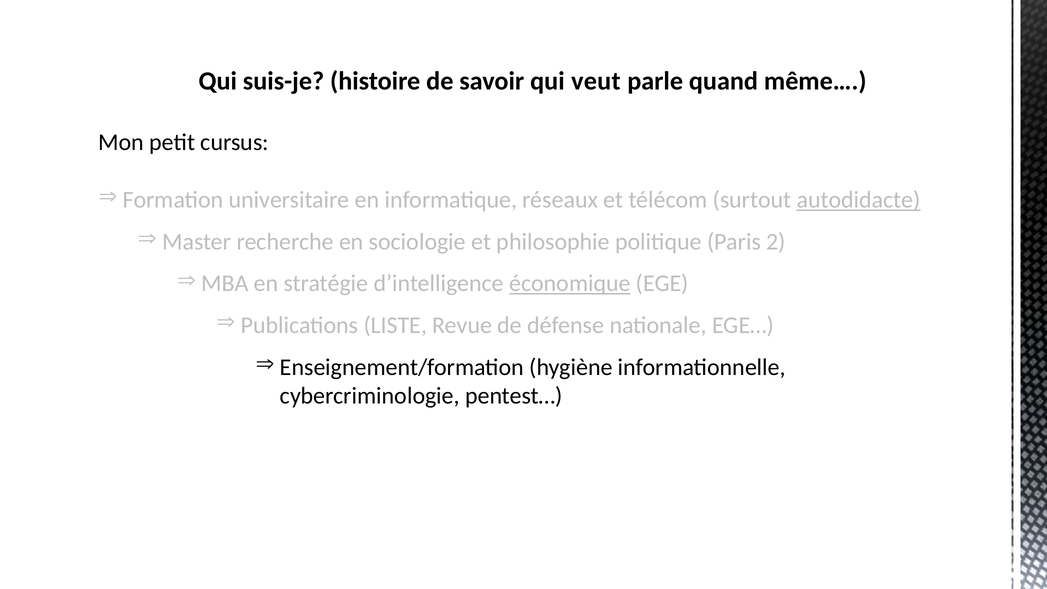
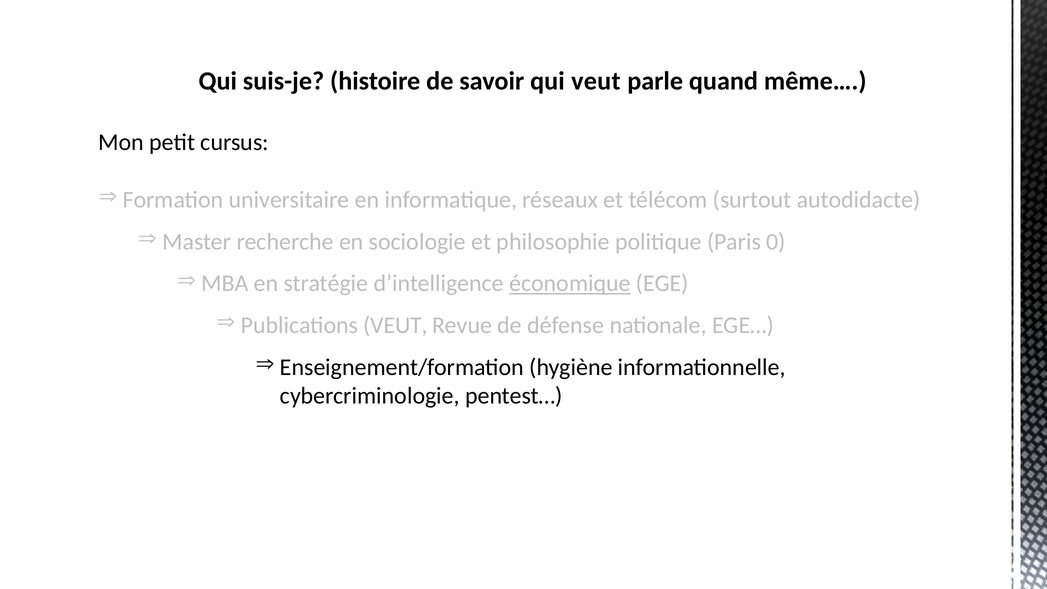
autodidacte underline: present -> none
2: 2 -> 0
Publications LISTE: LISTE -> VEUT
